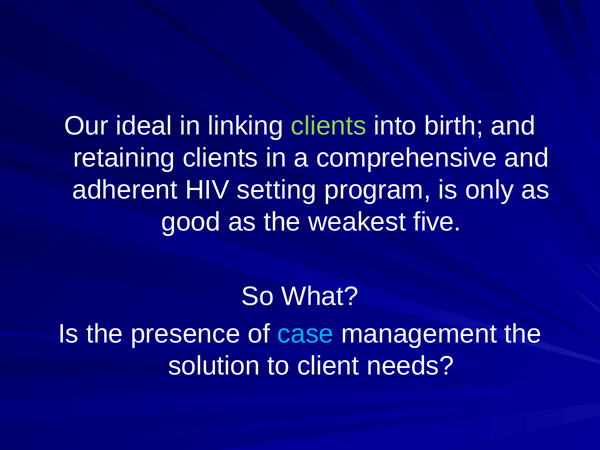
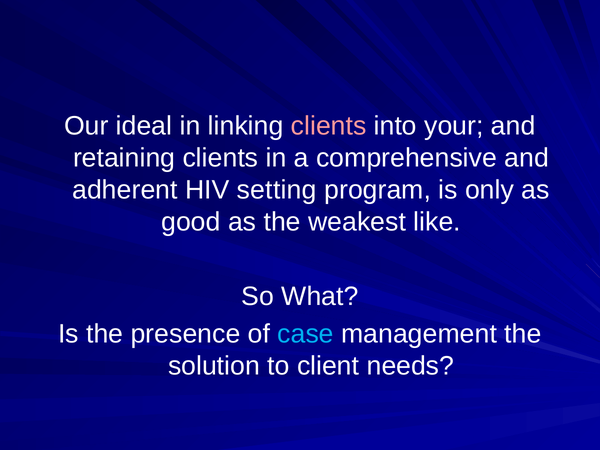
clients at (329, 126) colour: light green -> pink
birth: birth -> your
five: five -> like
